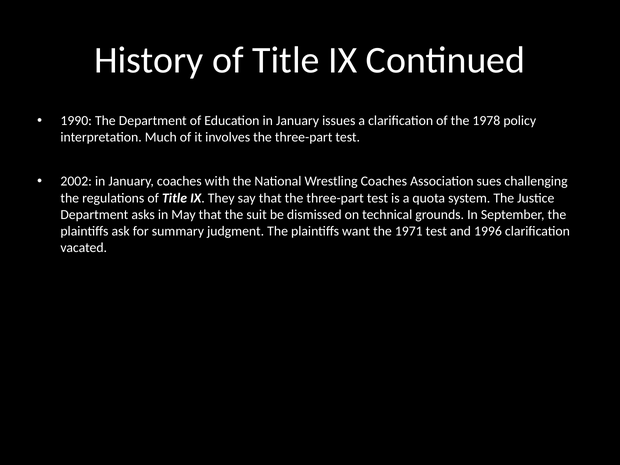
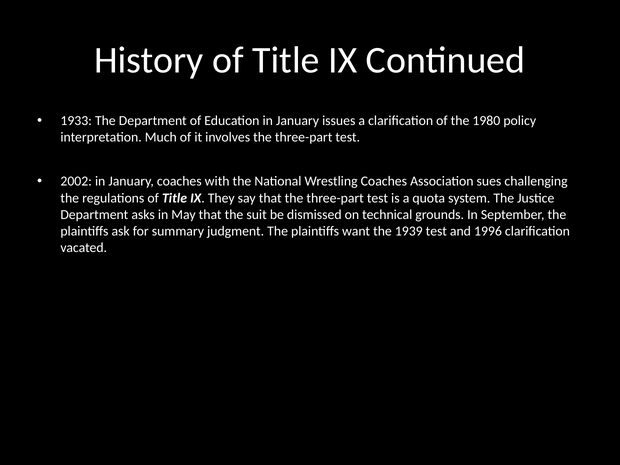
1990: 1990 -> 1933
1978: 1978 -> 1980
1971: 1971 -> 1939
